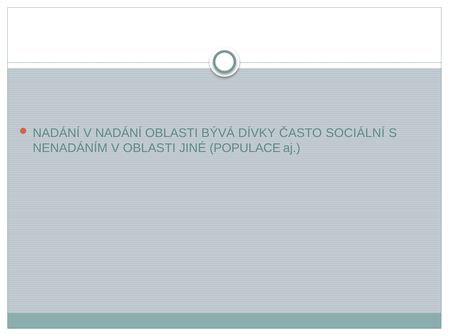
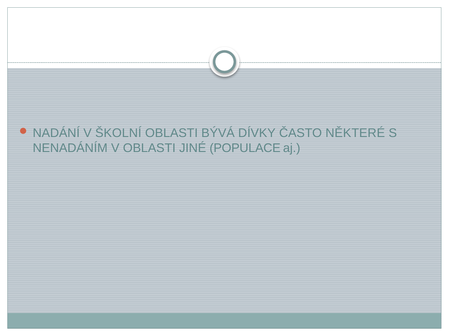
V NADÁNÍ: NADÁNÍ -> ŠKOLNÍ
SOCIÁLNÍ: SOCIÁLNÍ -> NĚKTERÉ
